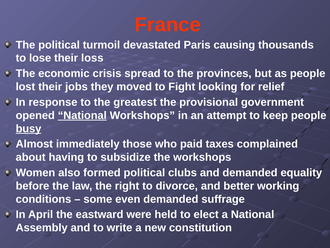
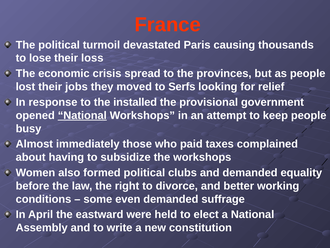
Fight: Fight -> Serfs
greatest: greatest -> installed
busy underline: present -> none
